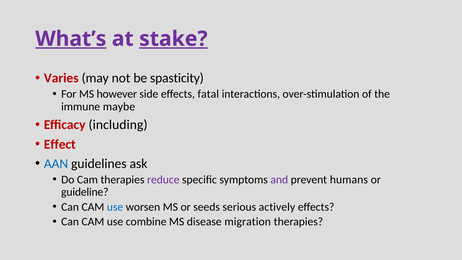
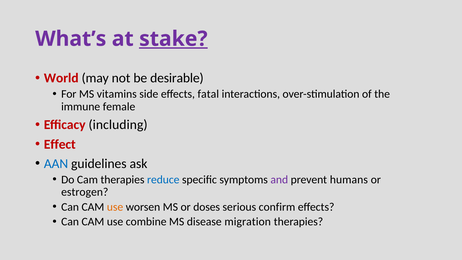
What’s underline: present -> none
Varies: Varies -> World
spasticity: spasticity -> desirable
however: however -> vitamins
maybe: maybe -> female
reduce colour: purple -> blue
guideline: guideline -> estrogen
use at (115, 207) colour: blue -> orange
seeds: seeds -> doses
actively: actively -> confirm
